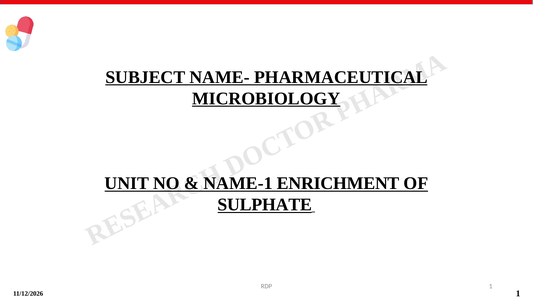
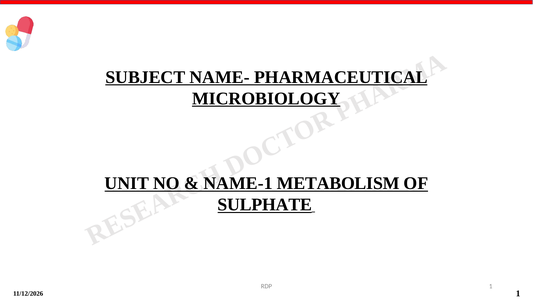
ENRICHMENT: ENRICHMENT -> METABOLISM
